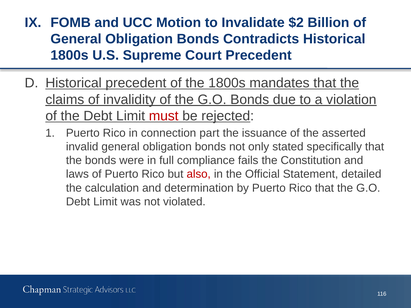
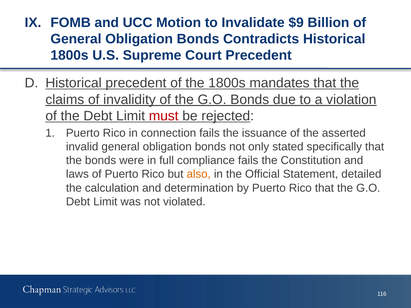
$2: $2 -> $9
connection part: part -> fails
also colour: red -> orange
